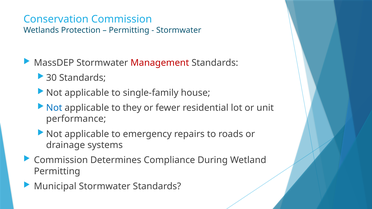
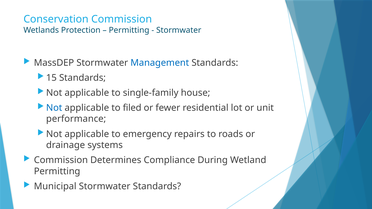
Management colour: red -> blue
30: 30 -> 15
they: they -> filed
